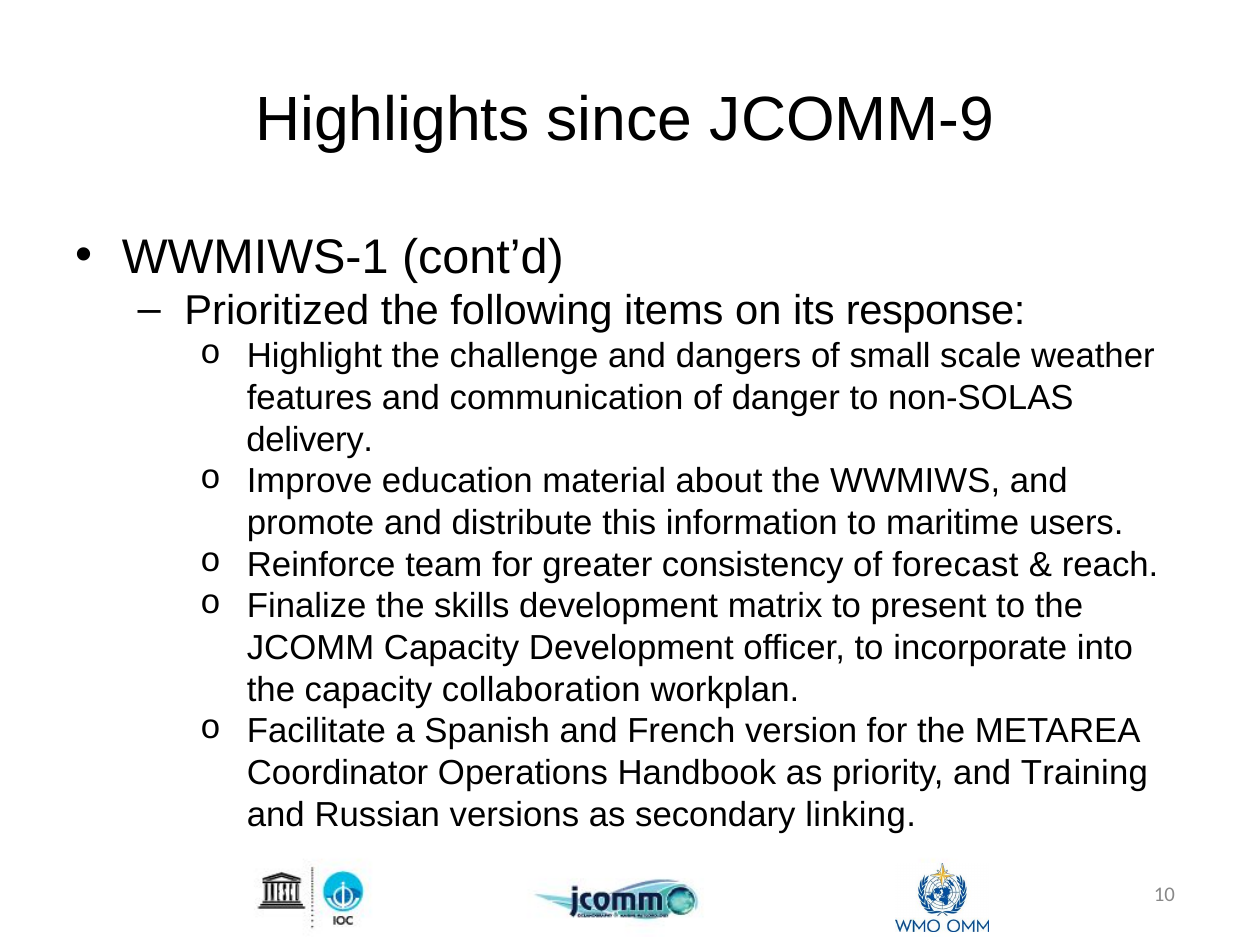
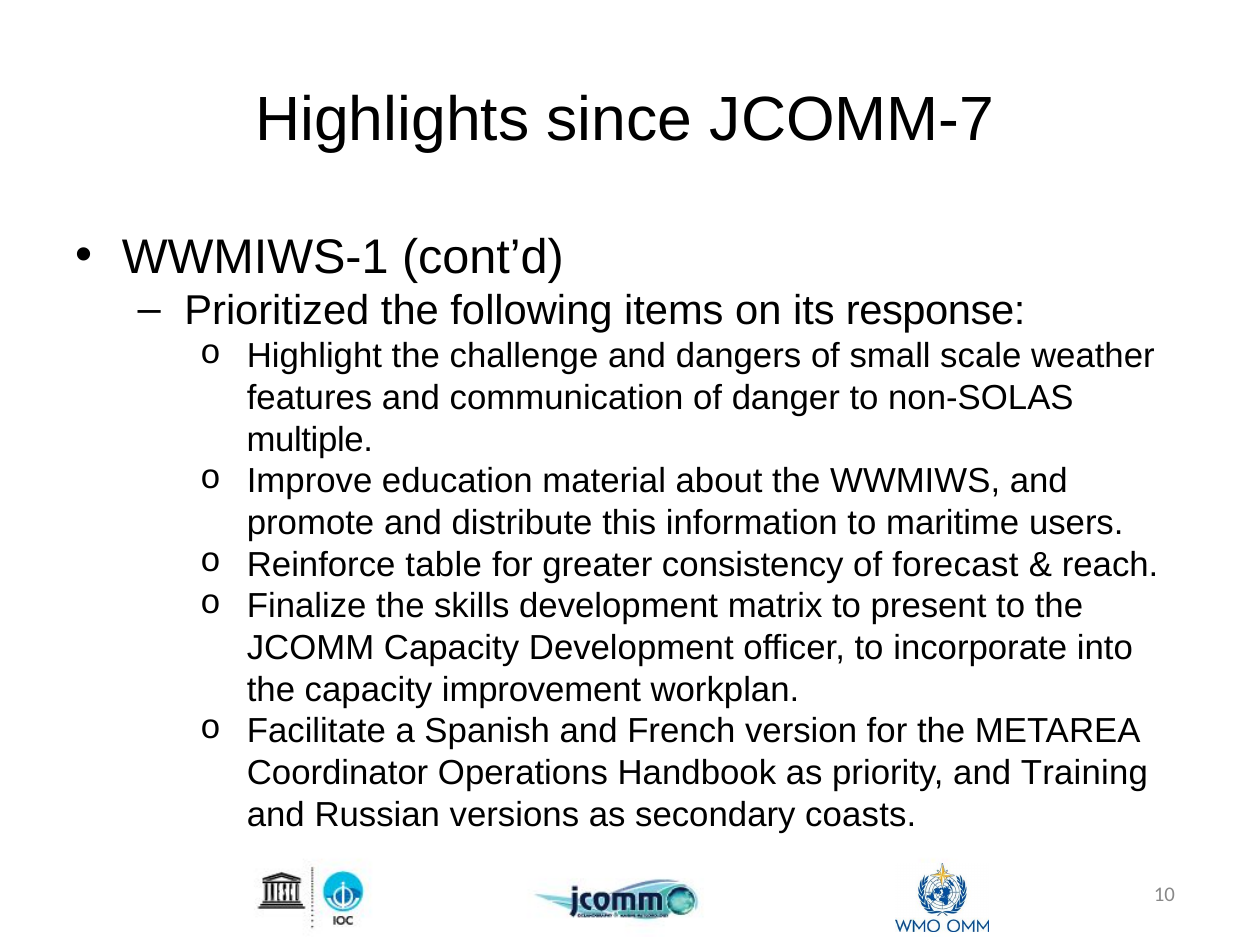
JCOMM-9: JCOMM-9 -> JCOMM-7
delivery: delivery -> multiple
team: team -> table
collaboration: collaboration -> improvement
linking: linking -> coasts
